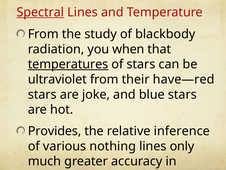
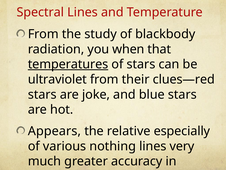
Spectral underline: present -> none
have—red: have—red -> clues—red
Provides: Provides -> Appears
inference: inference -> especially
only: only -> very
